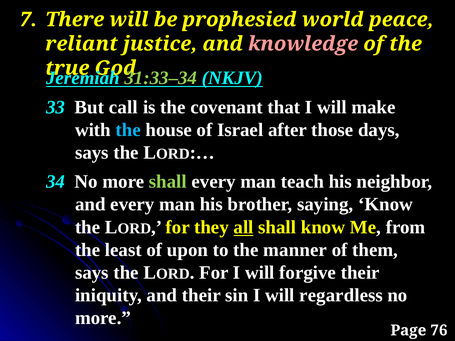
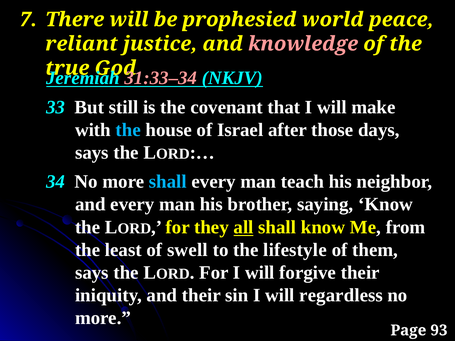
31:33–34 colour: light green -> pink
call: call -> still
shall at (168, 182) colour: light green -> light blue
upon: upon -> swell
manner: manner -> lifestyle
76: 76 -> 93
